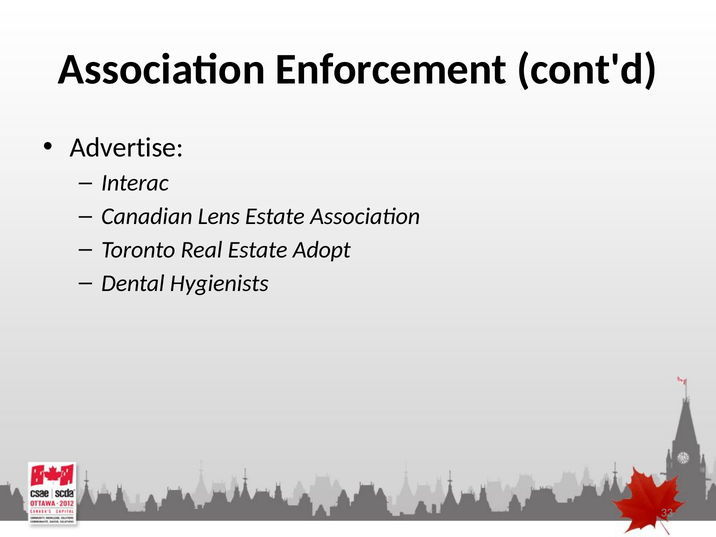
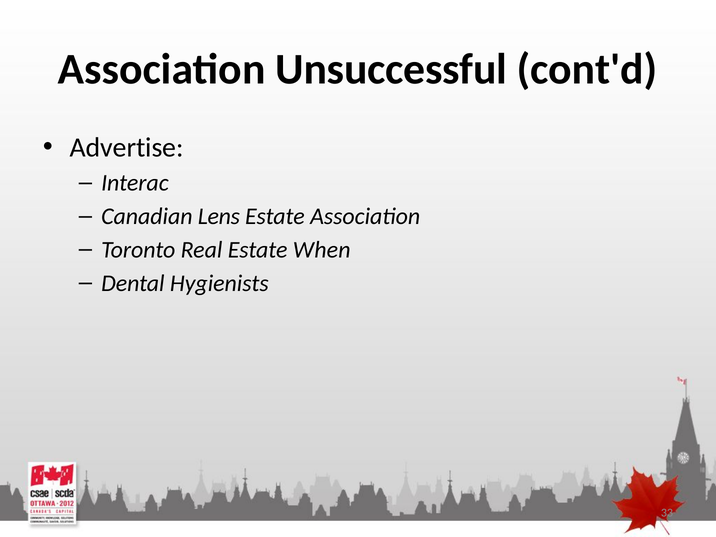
Enforcement: Enforcement -> Unsuccessful
Adopt: Adopt -> When
